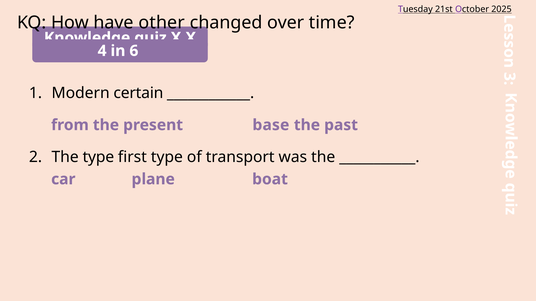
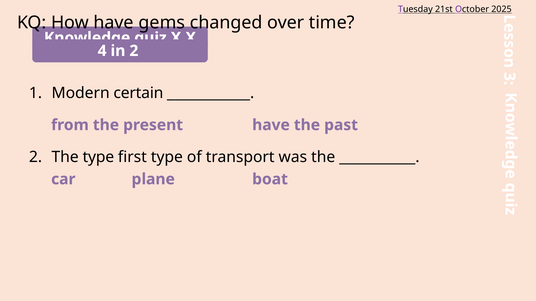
other: other -> gems
in 6: 6 -> 2
present base: base -> have
